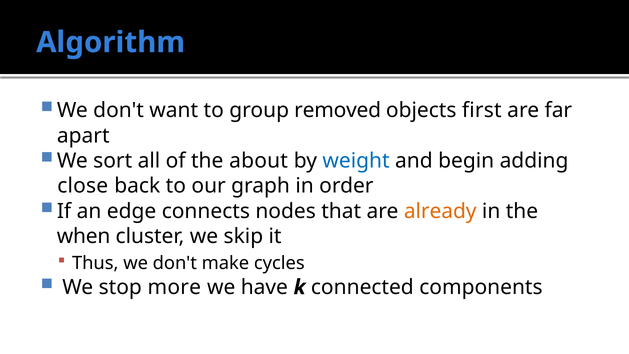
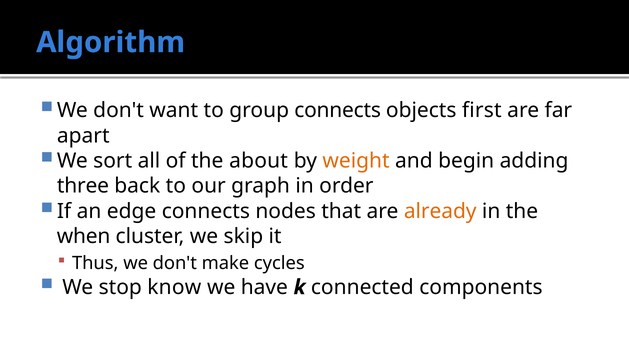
group removed: removed -> connects
weight colour: blue -> orange
close: close -> three
more: more -> know
